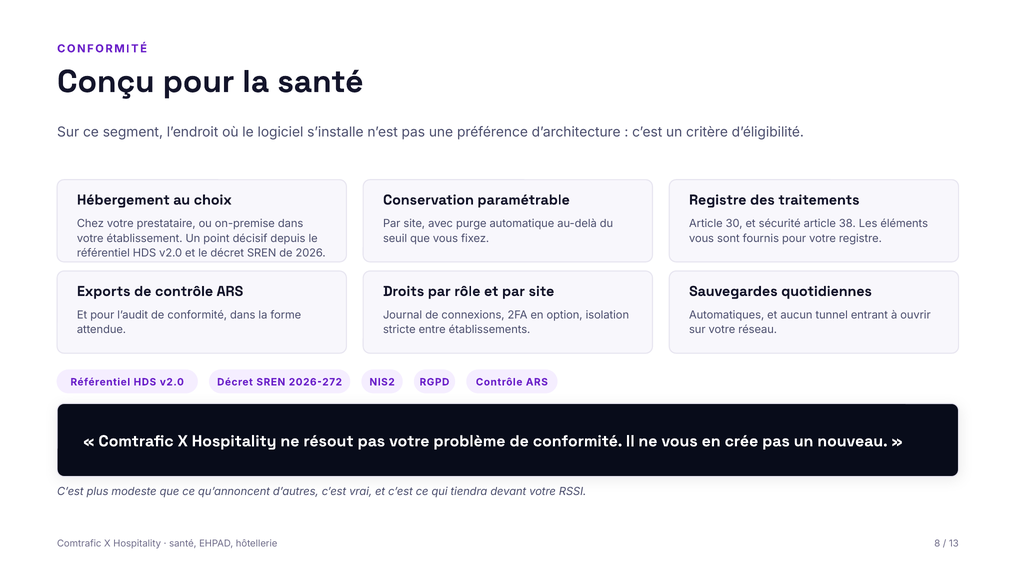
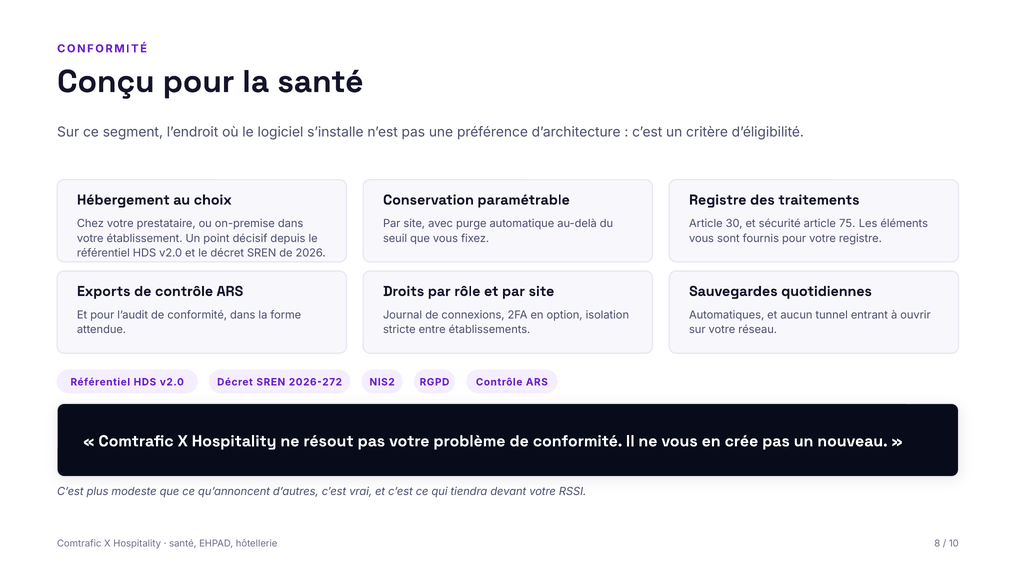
38: 38 -> 75
13: 13 -> 10
